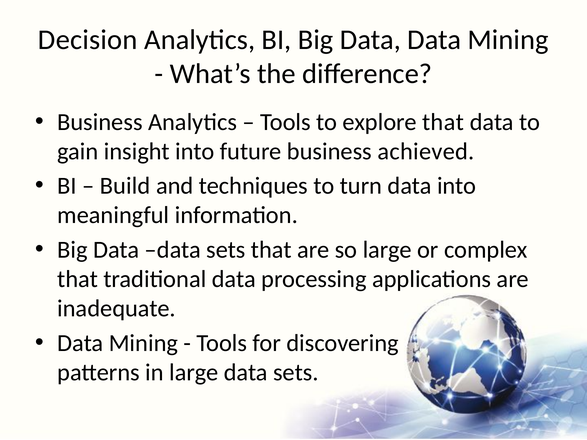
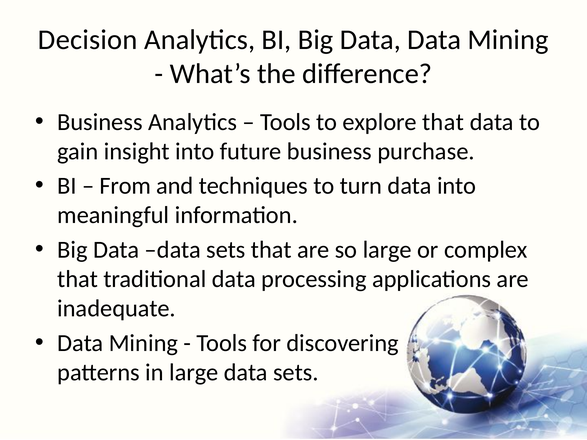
achieved: achieved -> purchase
Build: Build -> From
